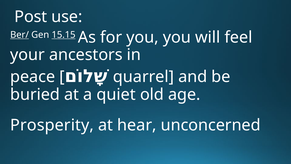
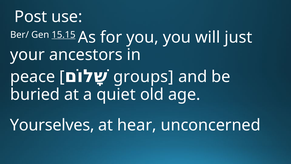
Ber/ underline: present -> none
feel: feel -> just
quarrel: quarrel -> groups
Prosperity: Prosperity -> Yourselves
